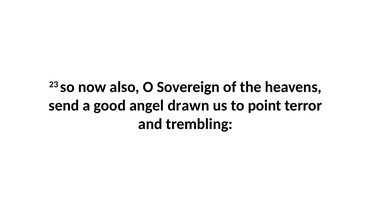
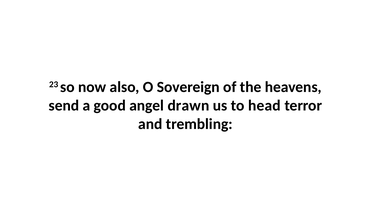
point: point -> head
